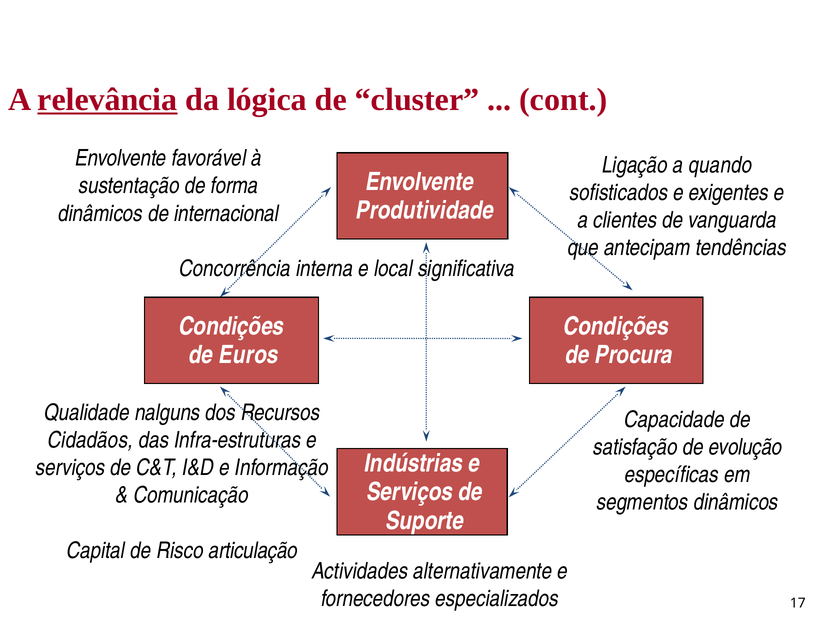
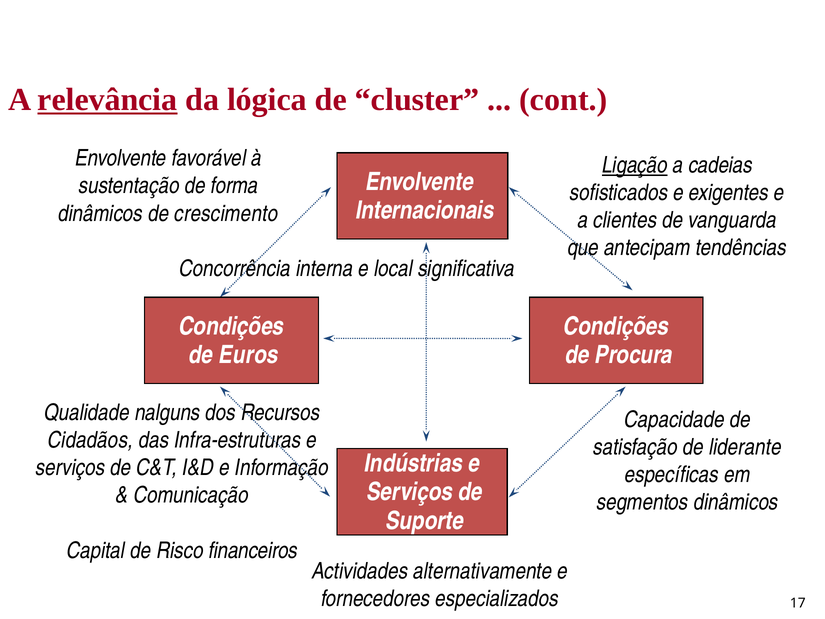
Ligação underline: none -> present
quando: quando -> cadeias
Produtividade: Produtividade -> Internacionais
internacional: internacional -> crescimento
evolução: evolução -> liderante
articulação: articulação -> financeiros
